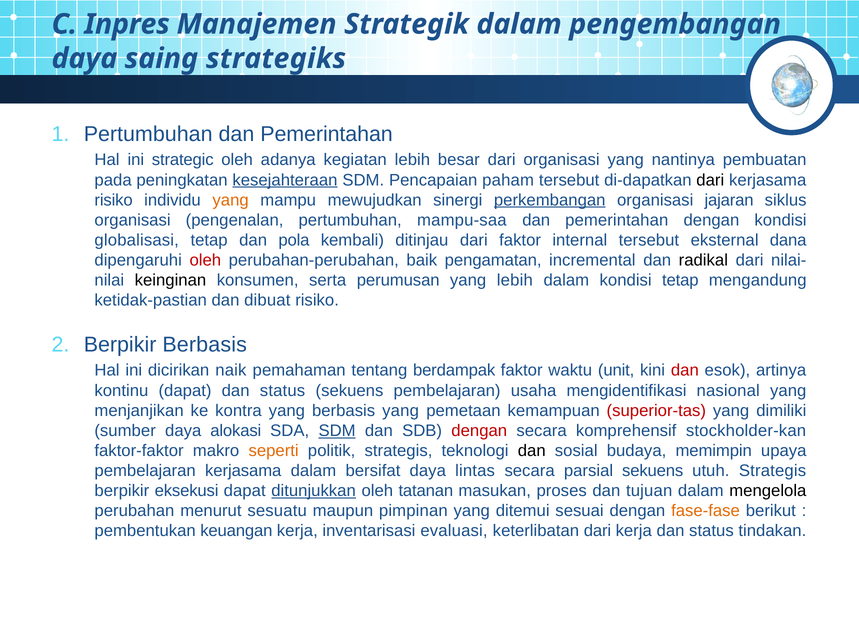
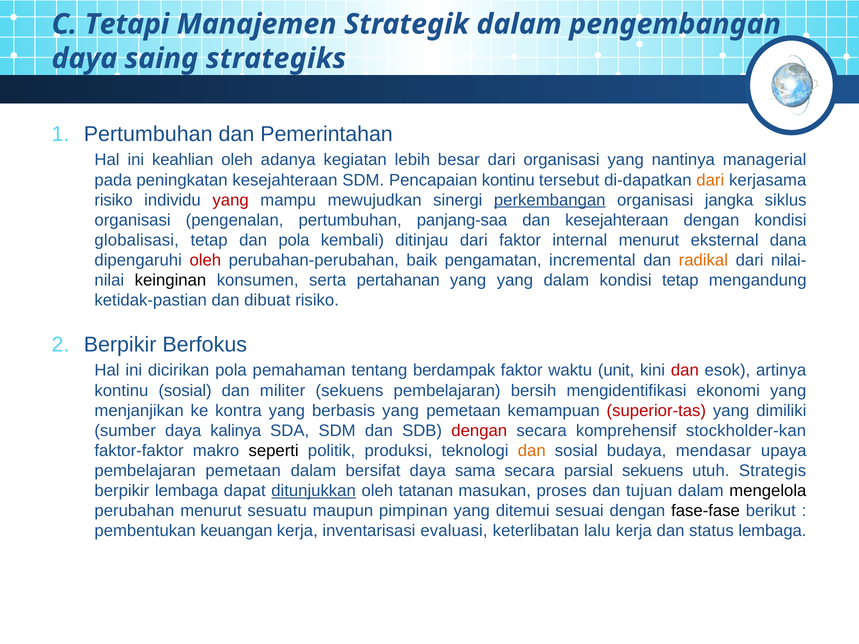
Inpres: Inpres -> Tetapi
strategic: strategic -> keahlian
pembuatan: pembuatan -> managerial
kesejahteraan at (285, 180) underline: present -> none
Pencapaian paham: paham -> kontinu
dari at (710, 180) colour: black -> orange
yang at (231, 200) colour: orange -> red
jajaran: jajaran -> jangka
mampu-saa: mampu-saa -> panjang-saa
pemerintahan at (617, 220): pemerintahan -> kesejahteraan
internal tersebut: tersebut -> menurut
radikal colour: black -> orange
perumusan: perumusan -> pertahanan
yang lebih: lebih -> yang
Berpikir Berbasis: Berbasis -> Berfokus
dicirikan naik: naik -> pola
kontinu dapat: dapat -> sosial
status at (283, 391): status -> militer
usaha: usaha -> bersih
nasional: nasional -> ekonomi
alokasi: alokasi -> kalinya
SDM at (337, 431) underline: present -> none
seperti colour: orange -> black
politik strategis: strategis -> produksi
dan at (532, 451) colour: black -> orange
memimpin: memimpin -> mendasar
pembelajaran kerjasama: kerjasama -> pemetaan
lintas: lintas -> sama
berpikir eksekusi: eksekusi -> lembaga
fase-fase colour: orange -> black
keterlibatan dari: dari -> lalu
status tindakan: tindakan -> lembaga
